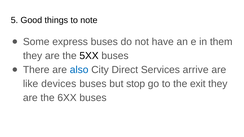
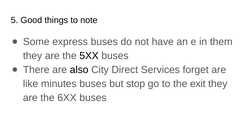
also colour: blue -> black
arrive: arrive -> forget
devices: devices -> minutes
